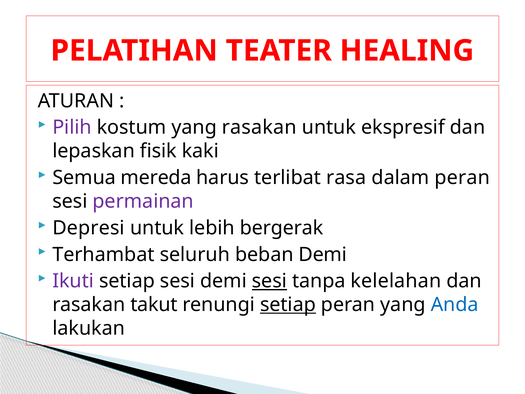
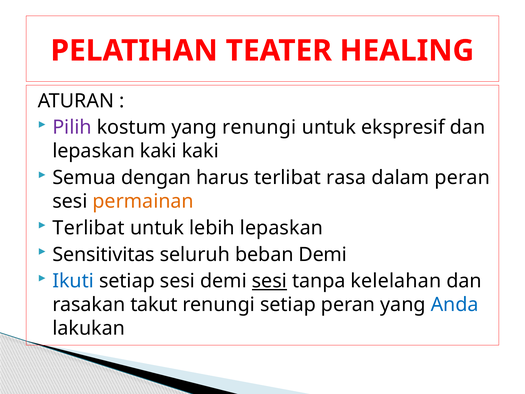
yang rasakan: rasakan -> renungi
lepaskan fisik: fisik -> kaki
mereda: mereda -> dengan
permainan colour: purple -> orange
Depresi at (89, 228): Depresi -> Terlibat
lebih bergerak: bergerak -> lepaskan
Terhambat: Terhambat -> Sensitivitas
Ikuti colour: purple -> blue
setiap at (288, 305) underline: present -> none
